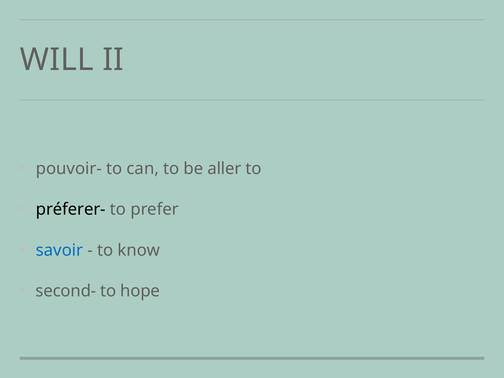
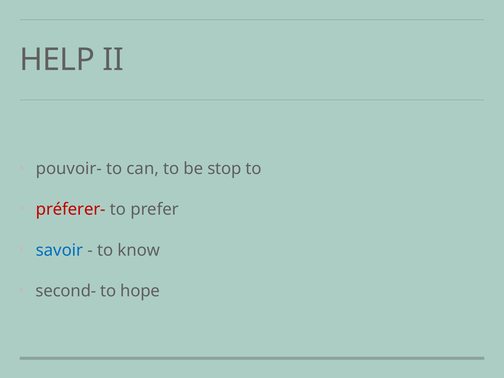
WILL: WILL -> HELP
aller: aller -> stop
préferer- colour: black -> red
